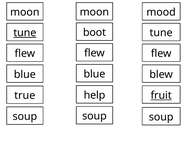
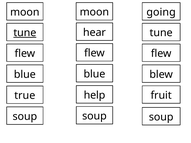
mood: mood -> going
boot: boot -> hear
fruit underline: present -> none
